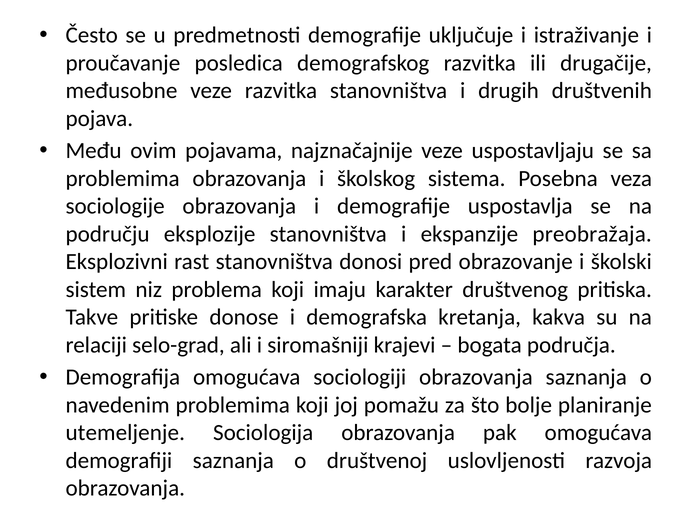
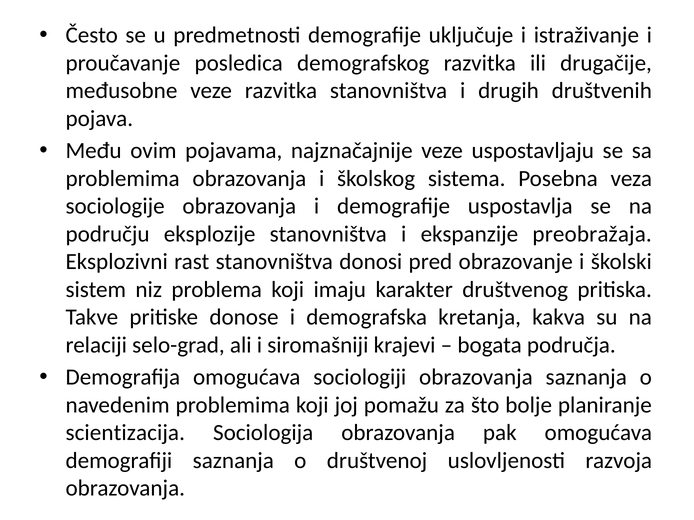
utemeljenje: utemeljenje -> scientizacija
